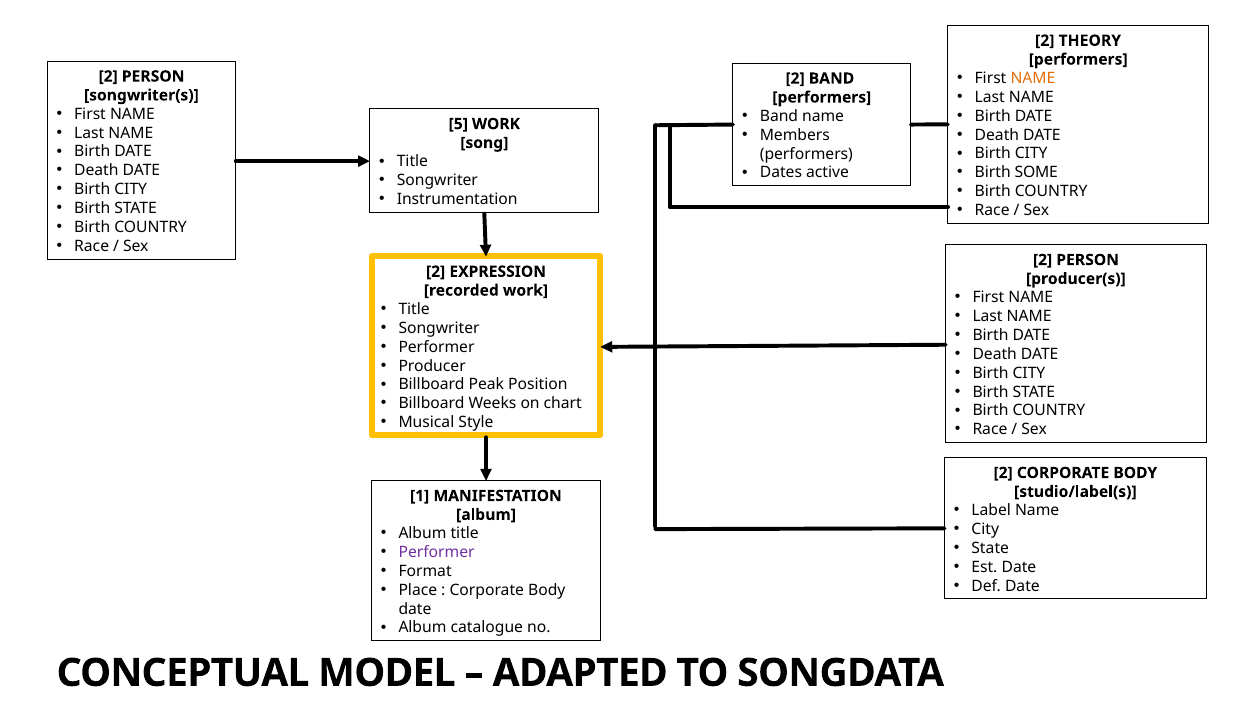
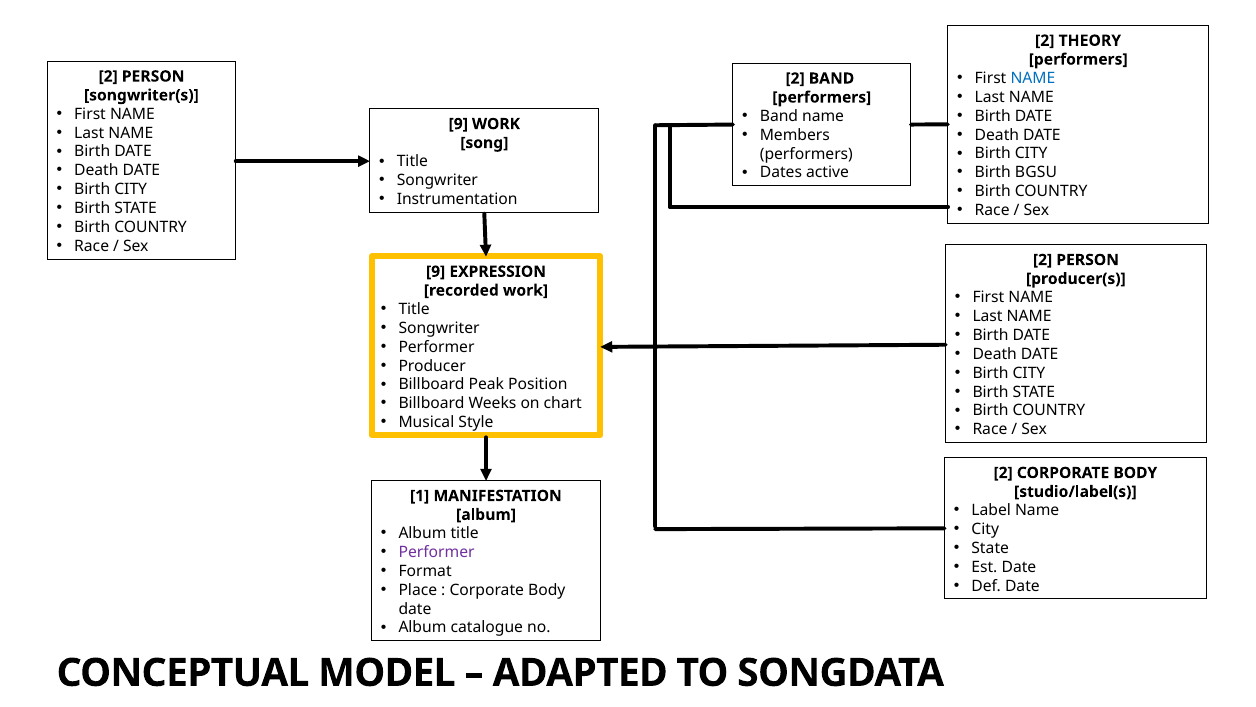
NAME at (1033, 78) colour: orange -> blue
5 at (458, 124): 5 -> 9
SOME: SOME -> BGSU
2 at (436, 271): 2 -> 9
